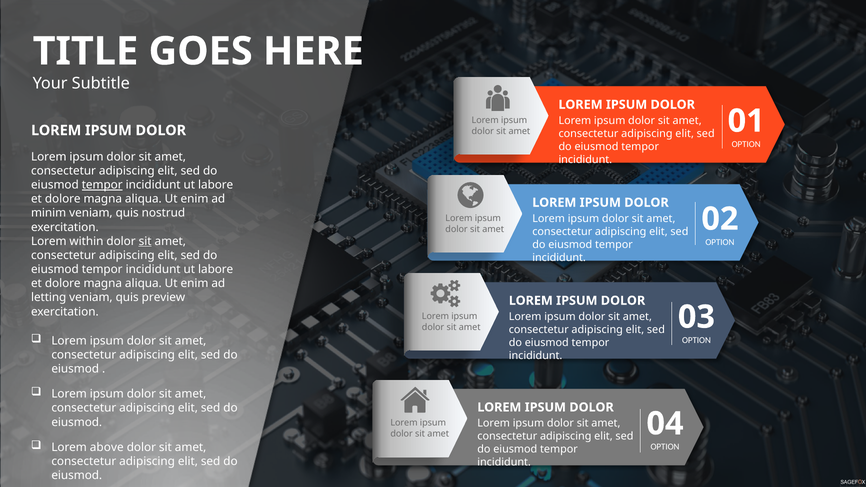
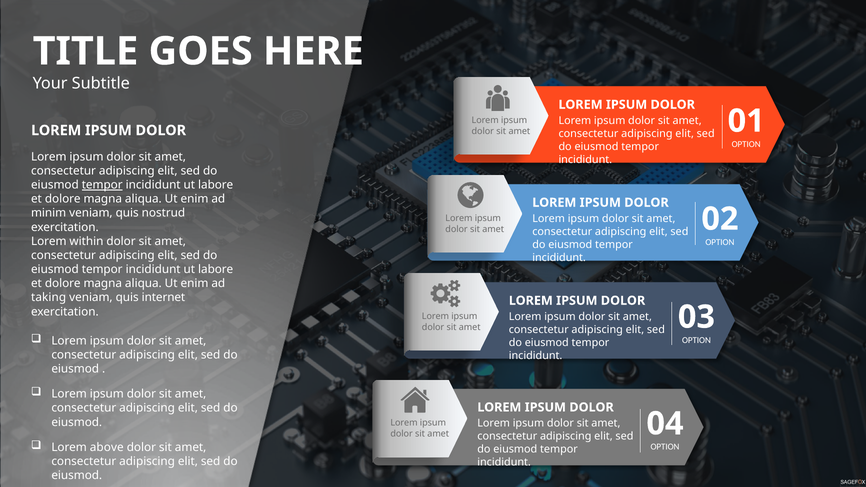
sit at (145, 241) underline: present -> none
letting: letting -> taking
preview: preview -> internet
